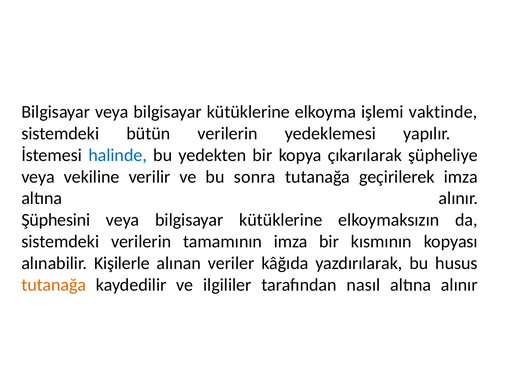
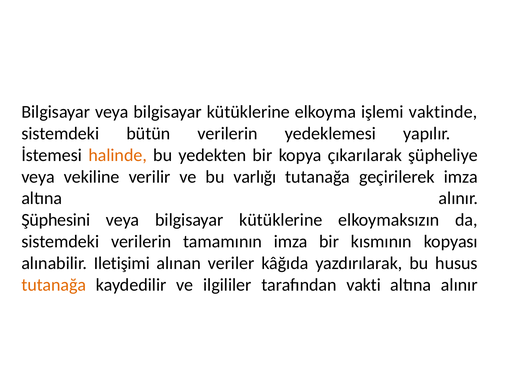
halinde colour: blue -> orange
sonra: sonra -> varlığı
Kişilerle: Kişilerle -> Iletişimi
nasıl: nasıl -> vakti
